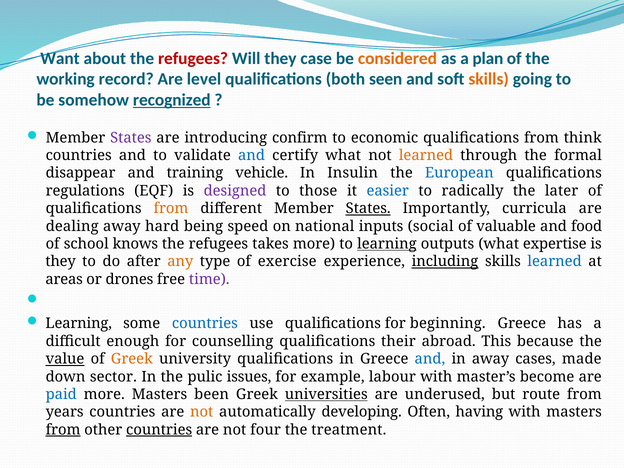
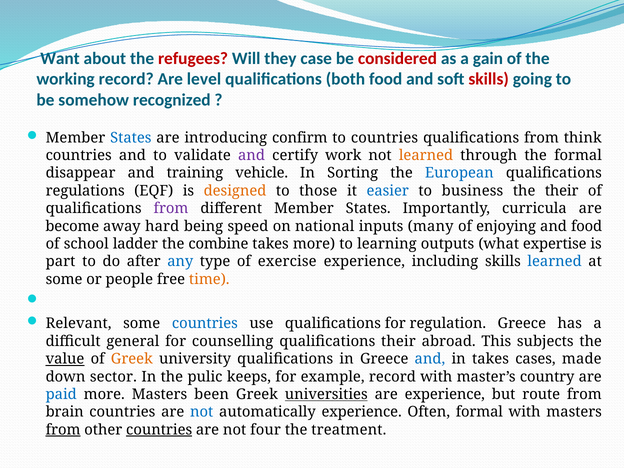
considered colour: orange -> red
plan: plan -> gain
both seen: seen -> food
skills at (489, 79) colour: orange -> red
recognized underline: present -> none
States at (131, 138) colour: purple -> blue
to economic: economic -> countries
and at (251, 155) colour: blue -> purple
certify what: what -> work
Insulin: Insulin -> Sorting
designed colour: purple -> orange
radically: radically -> business
the later: later -> their
from at (171, 208) colour: orange -> purple
States at (368, 208) underline: present -> none
dealing: dealing -> become
social: social -> many
valuable: valuable -> enjoying
knows: knows -> ladder
refugees at (218, 244): refugees -> combine
learning at (387, 244) underline: present -> none
they at (61, 262): they -> part
any colour: orange -> blue
including underline: present -> none
areas at (64, 279): areas -> some
drones: drones -> people
time colour: purple -> orange
Learning at (79, 324): Learning -> Relevant
beginning: beginning -> regulation
enough: enough -> general
because: because -> subjects
in away: away -> takes
issues: issues -> keeps
example labour: labour -> record
become: become -> country
are underused: underused -> experience
years: years -> brain
not at (202, 412) colour: orange -> blue
automatically developing: developing -> experience
Often having: having -> formal
